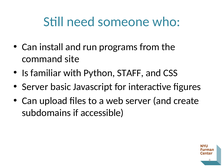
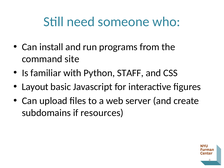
Server at (35, 87): Server -> Layout
accessible: accessible -> resources
